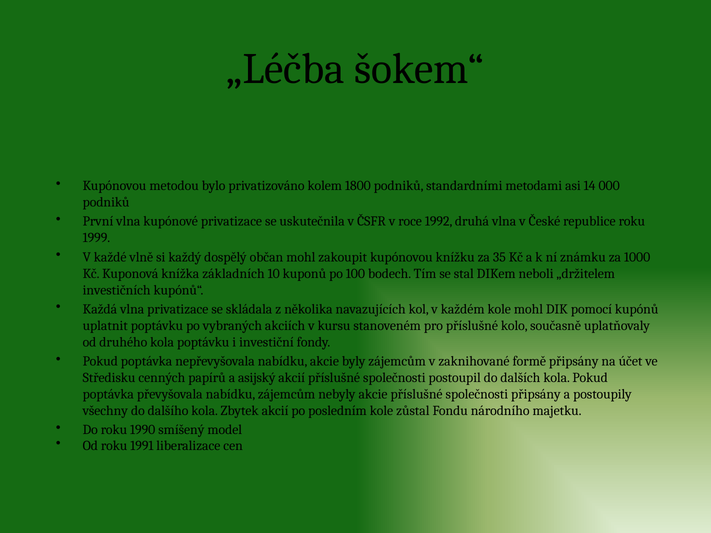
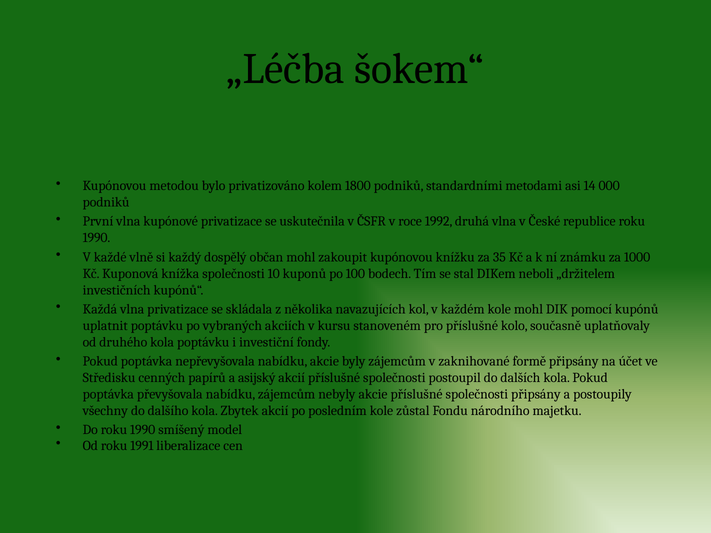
1999 at (96, 238): 1999 -> 1990
knížka základních: základních -> společnosti
